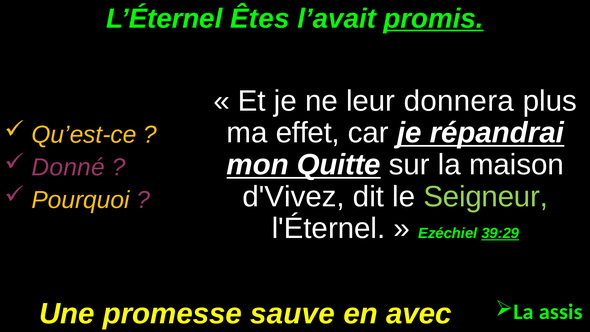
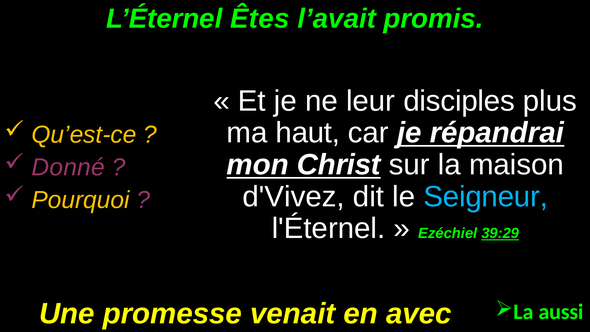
promis underline: present -> none
donnera: donnera -> disciples
effet: effet -> haut
Quitte: Quitte -> Christ
Seigneur colour: light green -> light blue
sauve: sauve -> venait
assis: assis -> aussi
